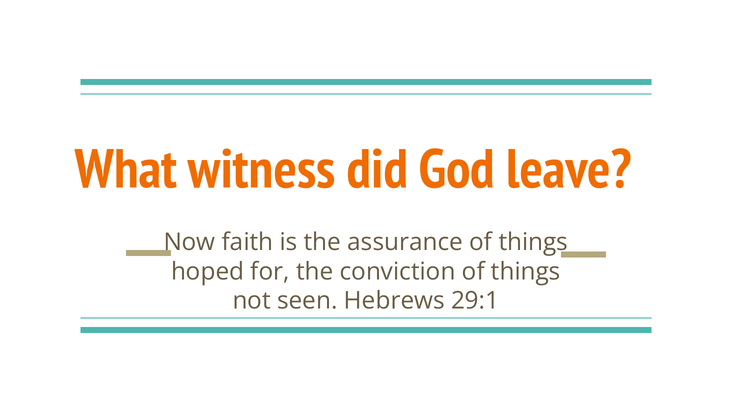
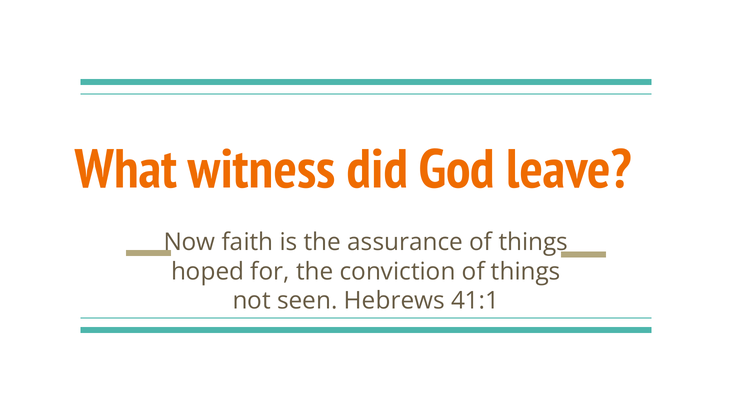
29:1: 29:1 -> 41:1
